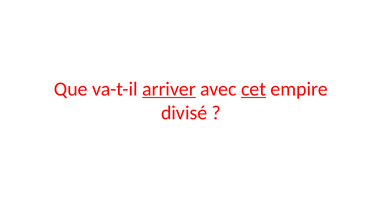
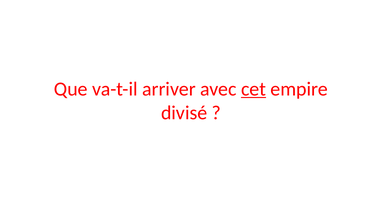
arriver underline: present -> none
